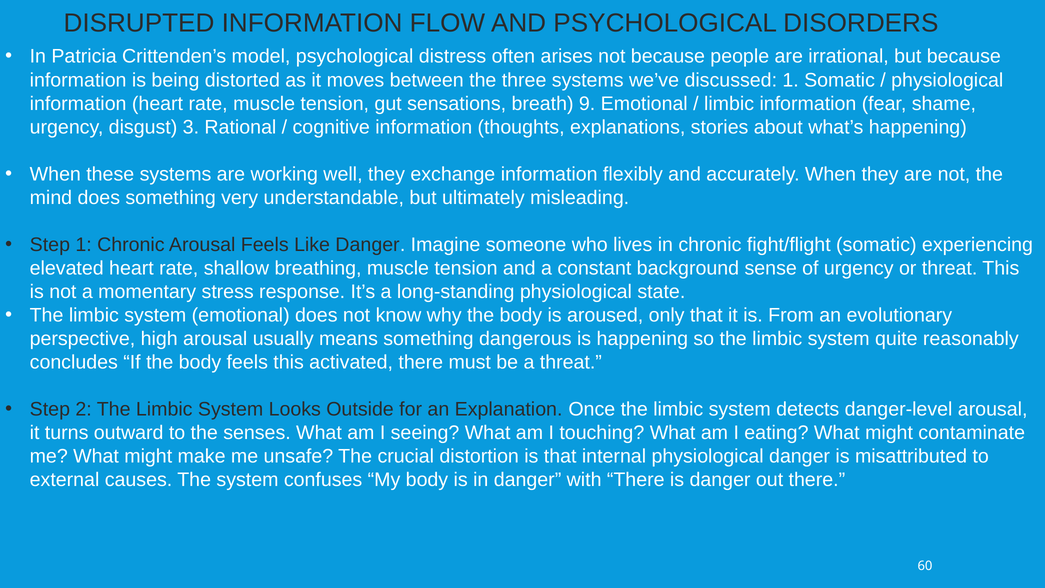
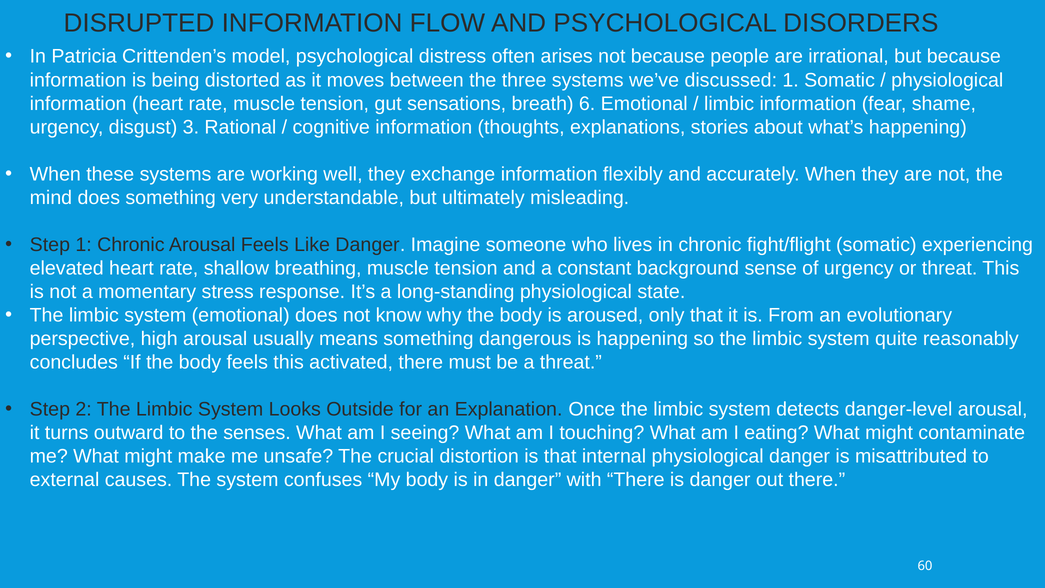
9: 9 -> 6
